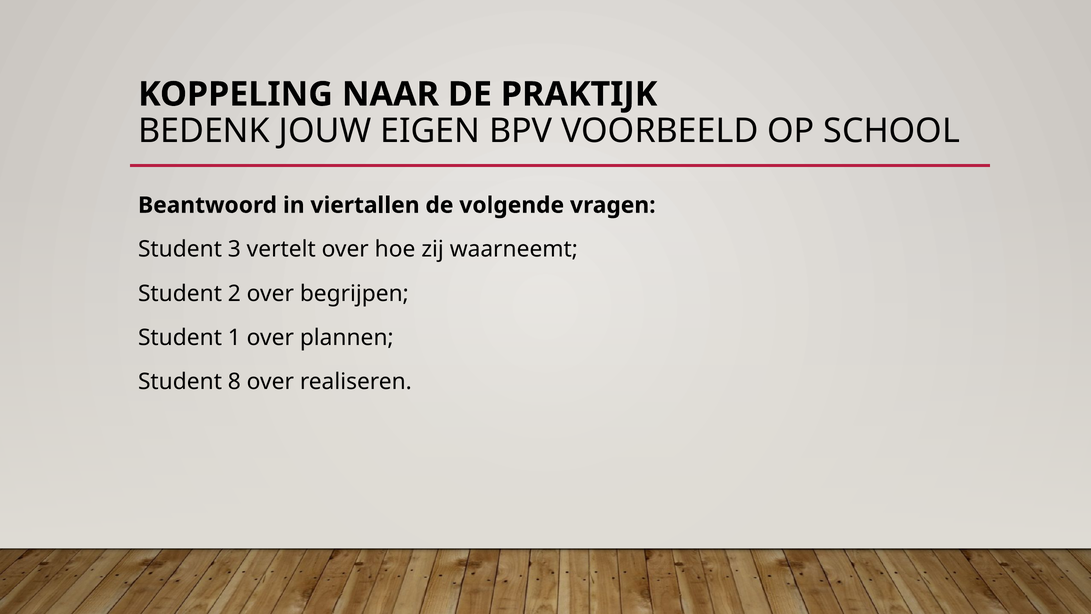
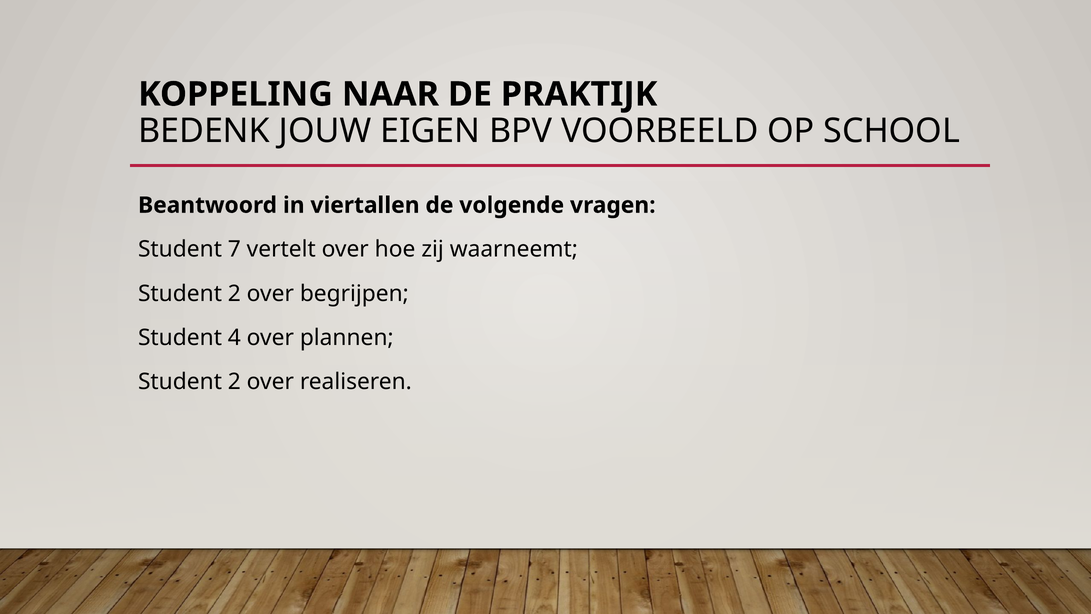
3: 3 -> 7
1: 1 -> 4
8 at (234, 382): 8 -> 2
